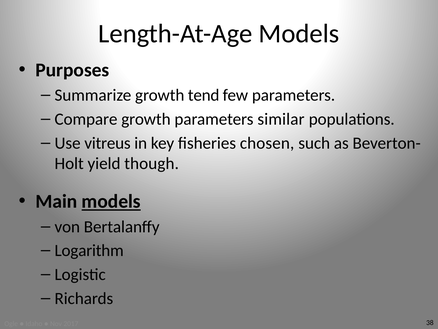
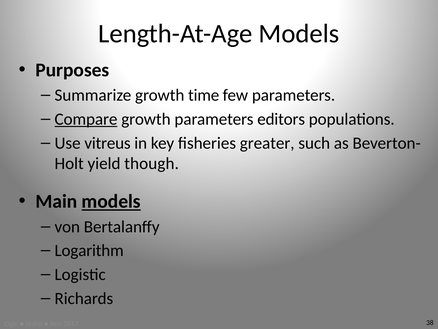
tend: tend -> time
Compare underline: none -> present
similar: similar -> editors
chosen: chosen -> greater
